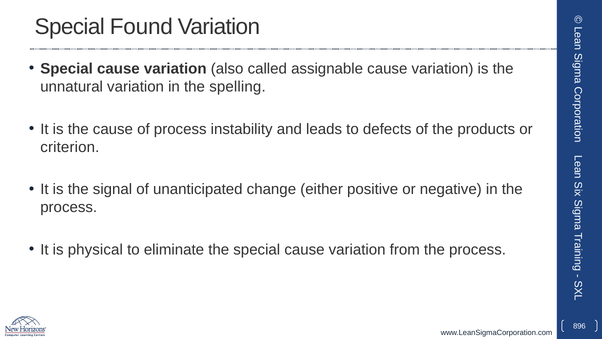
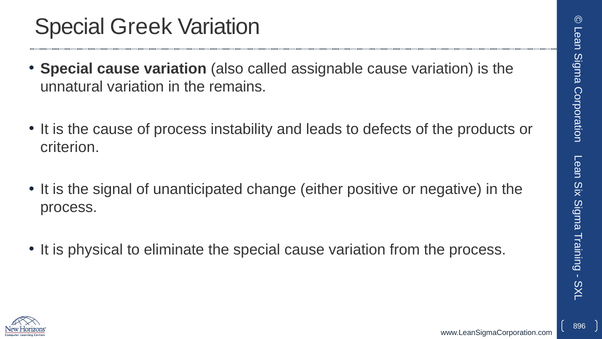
Found: Found -> Greek
spelling: spelling -> remains
